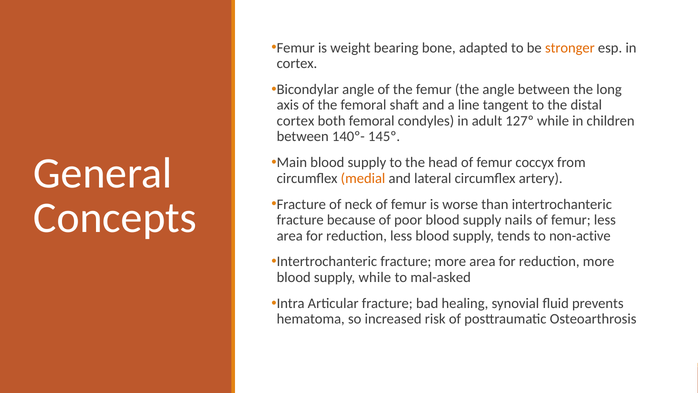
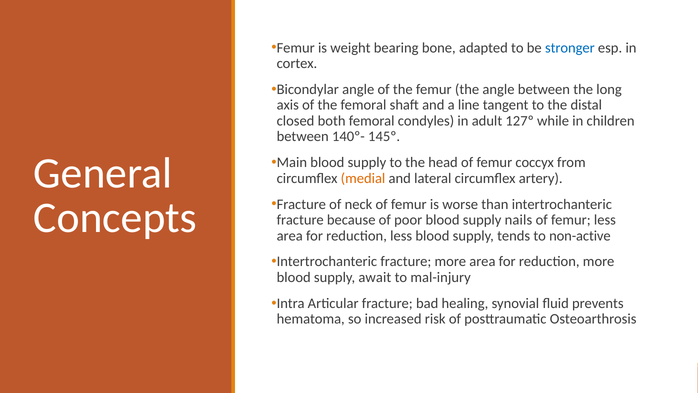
stronger colour: orange -> blue
cortex at (296, 121): cortex -> closed
supply while: while -> await
mal-asked: mal-asked -> mal-injury
